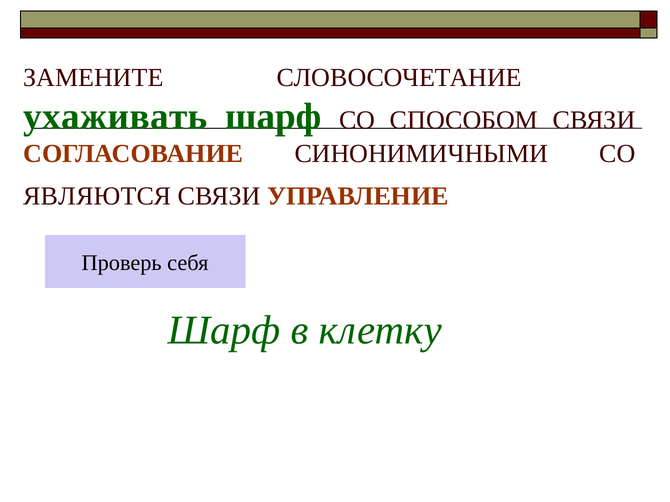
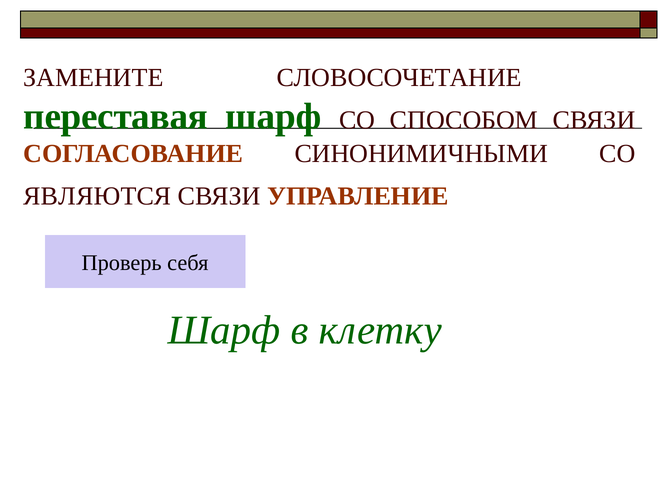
ухаживать: ухаживать -> переставая
